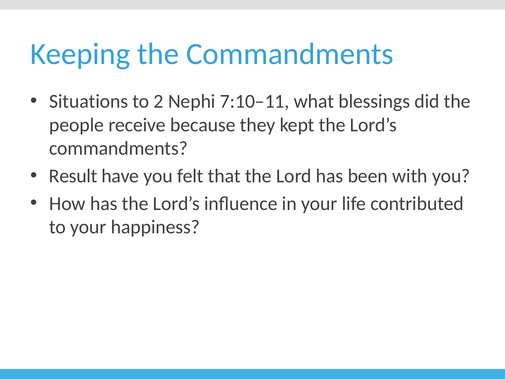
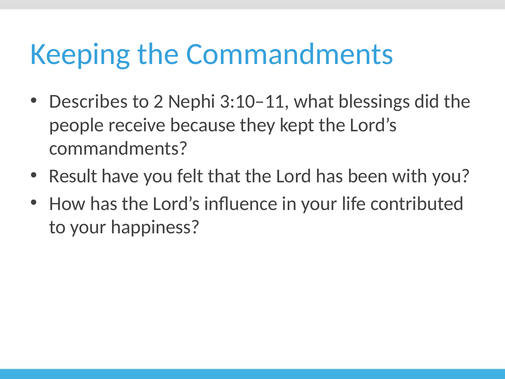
Situations: Situations -> Describes
7:10–11: 7:10–11 -> 3:10–11
